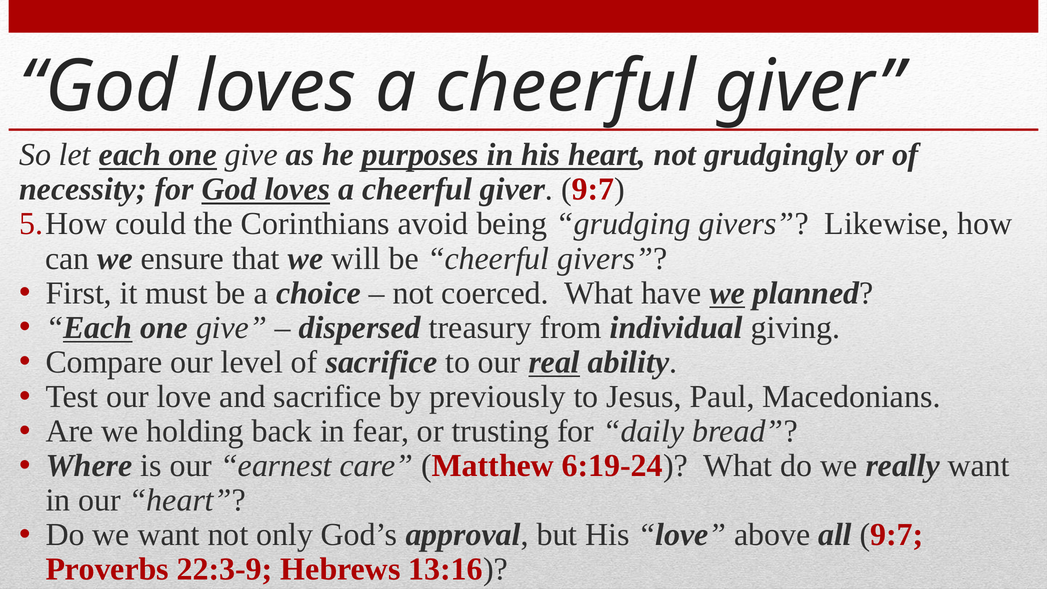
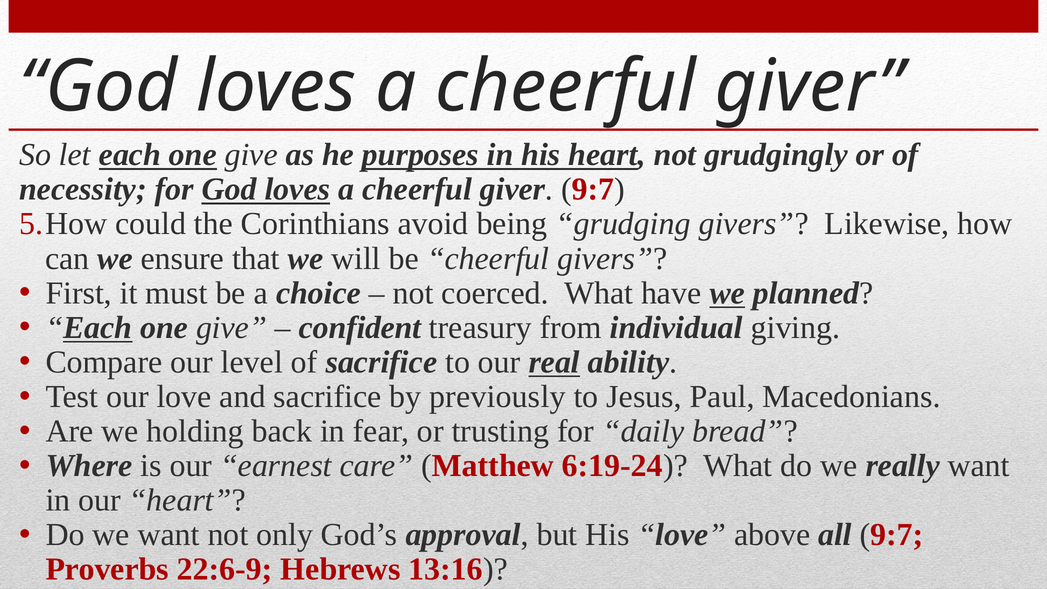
dispersed: dispersed -> confident
22:3-9: 22:3-9 -> 22:6-9
